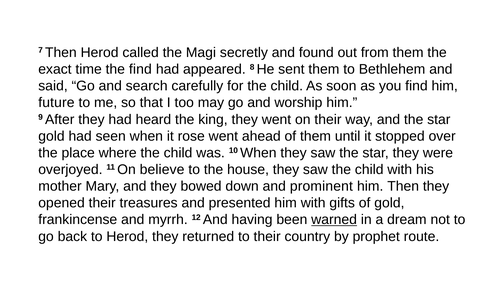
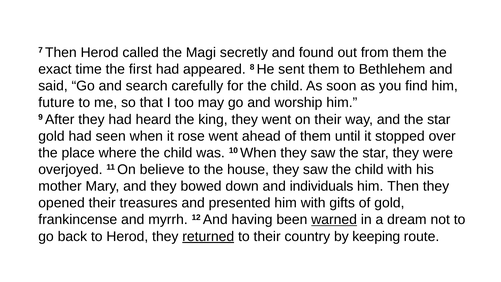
the find: find -> first
prominent: prominent -> individuals
returned underline: none -> present
prophet: prophet -> keeping
